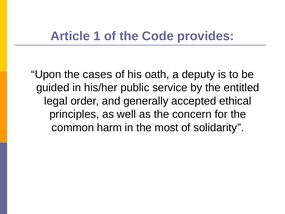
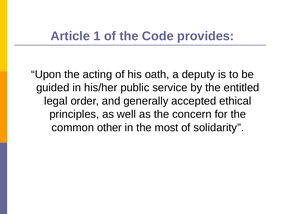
cases: cases -> acting
harm: harm -> other
